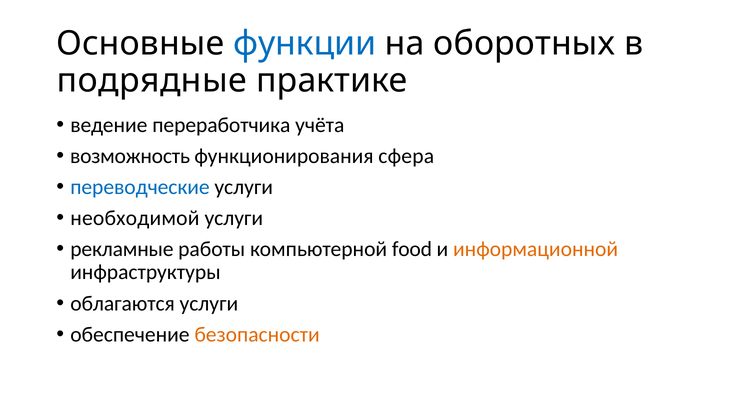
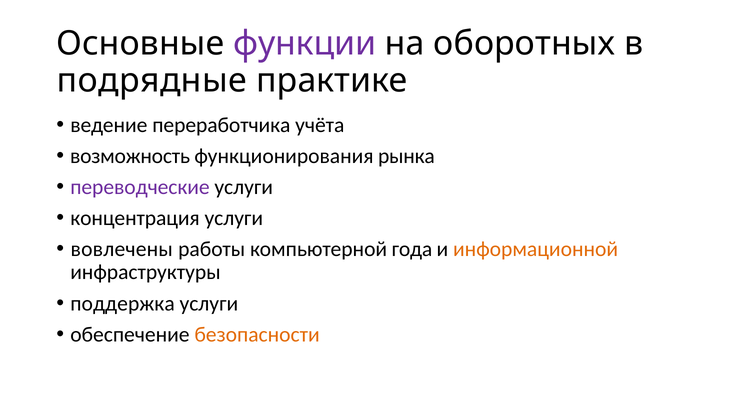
функции colour: blue -> purple
сфера: сфера -> рынка
переводческие colour: blue -> purple
необходимой: необходимой -> концентрация
рекламные: рекламные -> вовлечены
food: food -> года
облагаются: облагаются -> поддержка
